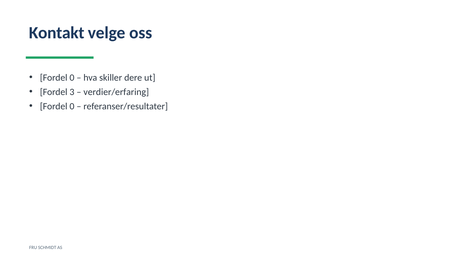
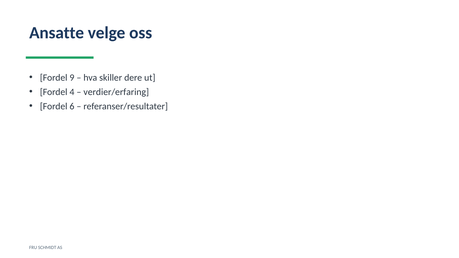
Kontakt: Kontakt -> Ansatte
0 at (72, 78): 0 -> 9
3: 3 -> 4
0 at (72, 106): 0 -> 6
